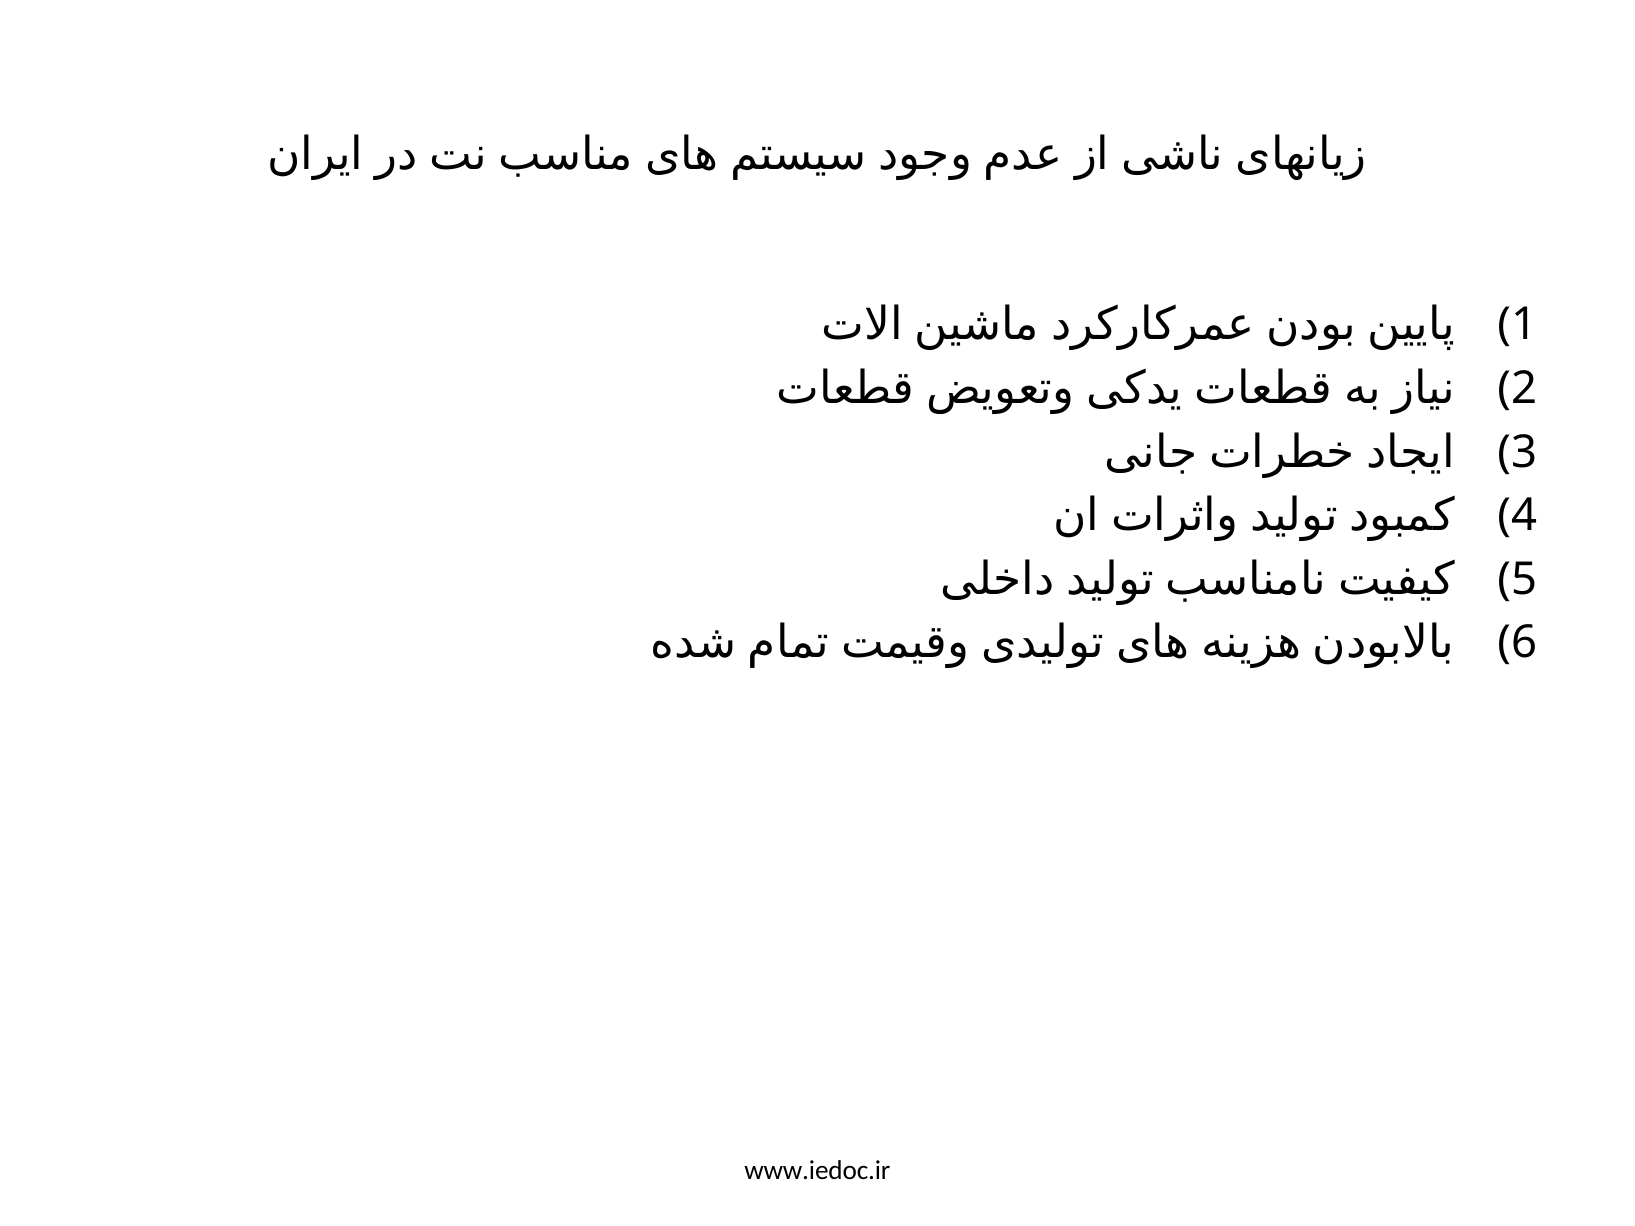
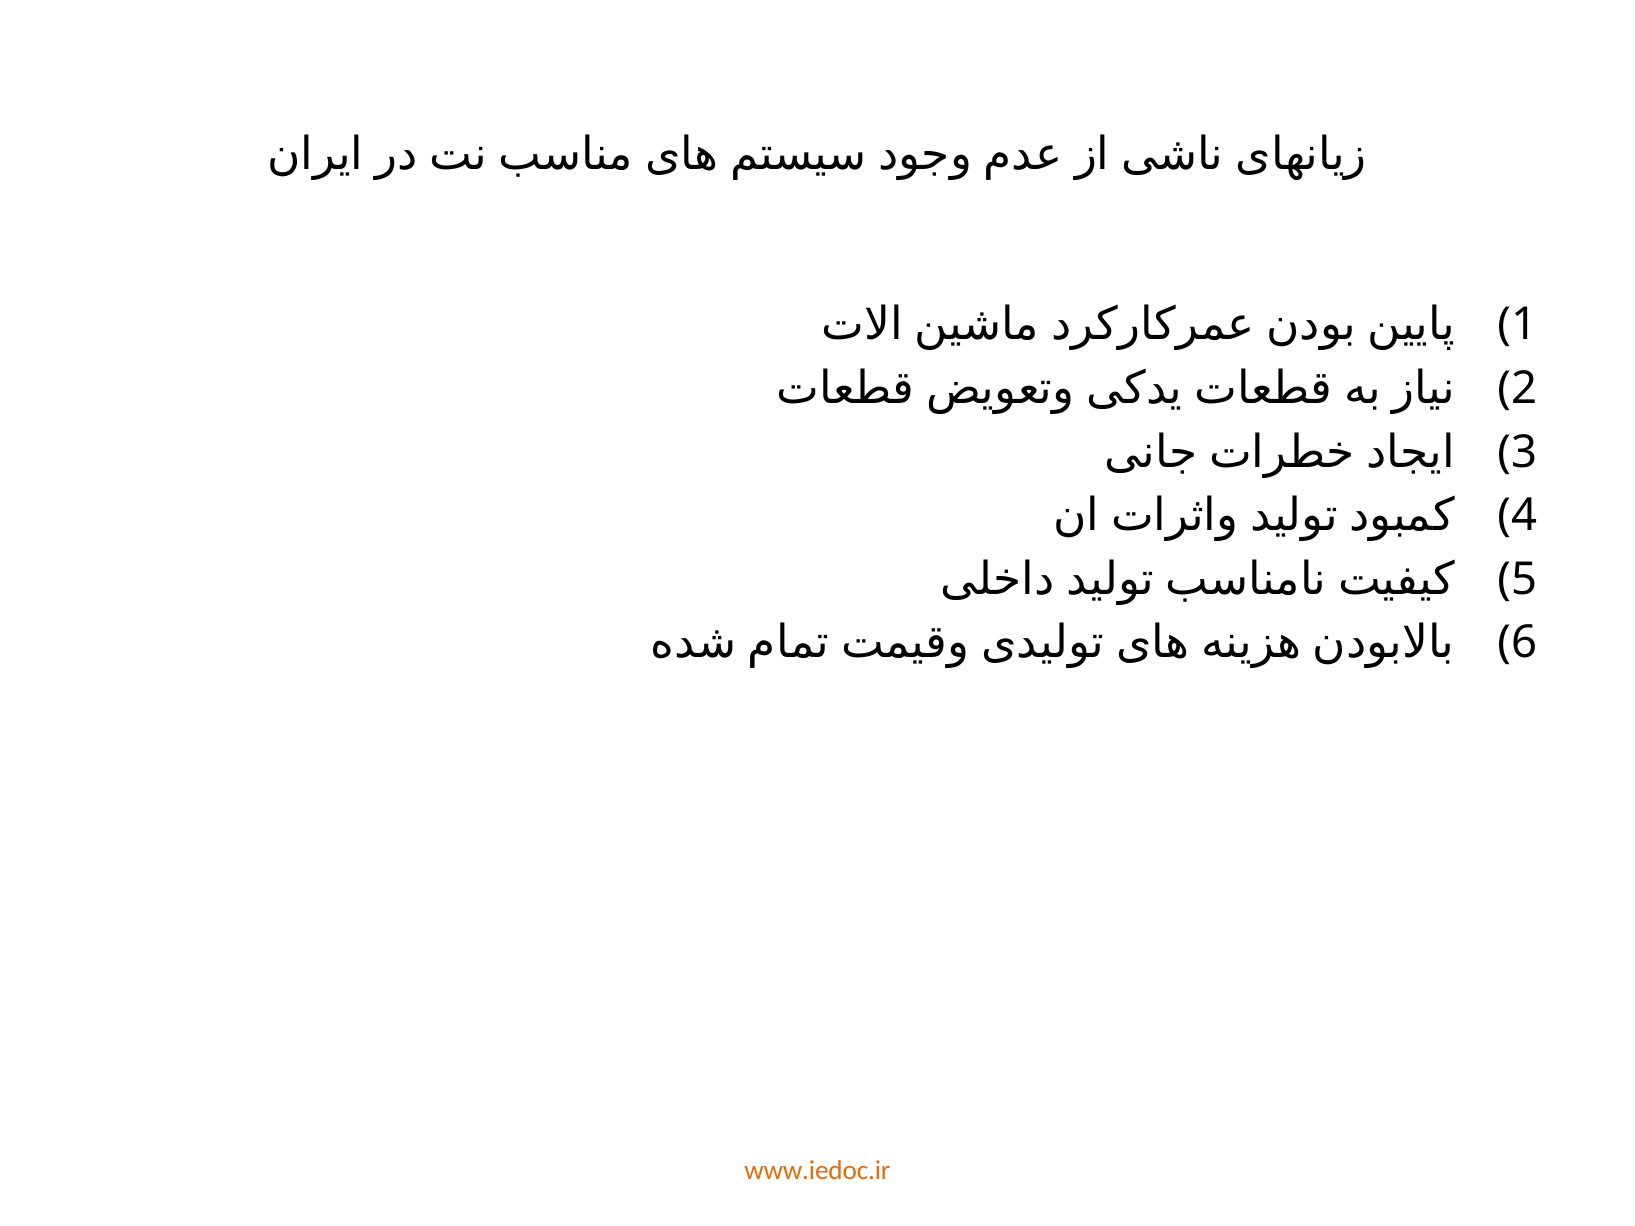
www.iedoc.ir colour: black -> orange
